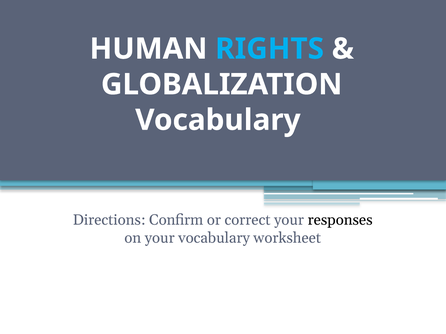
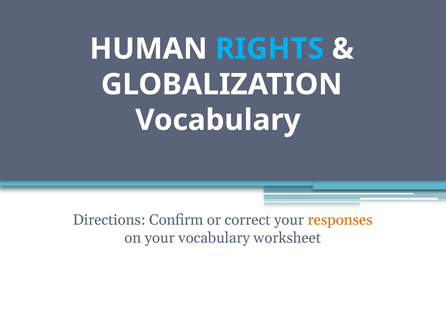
responses colour: black -> orange
